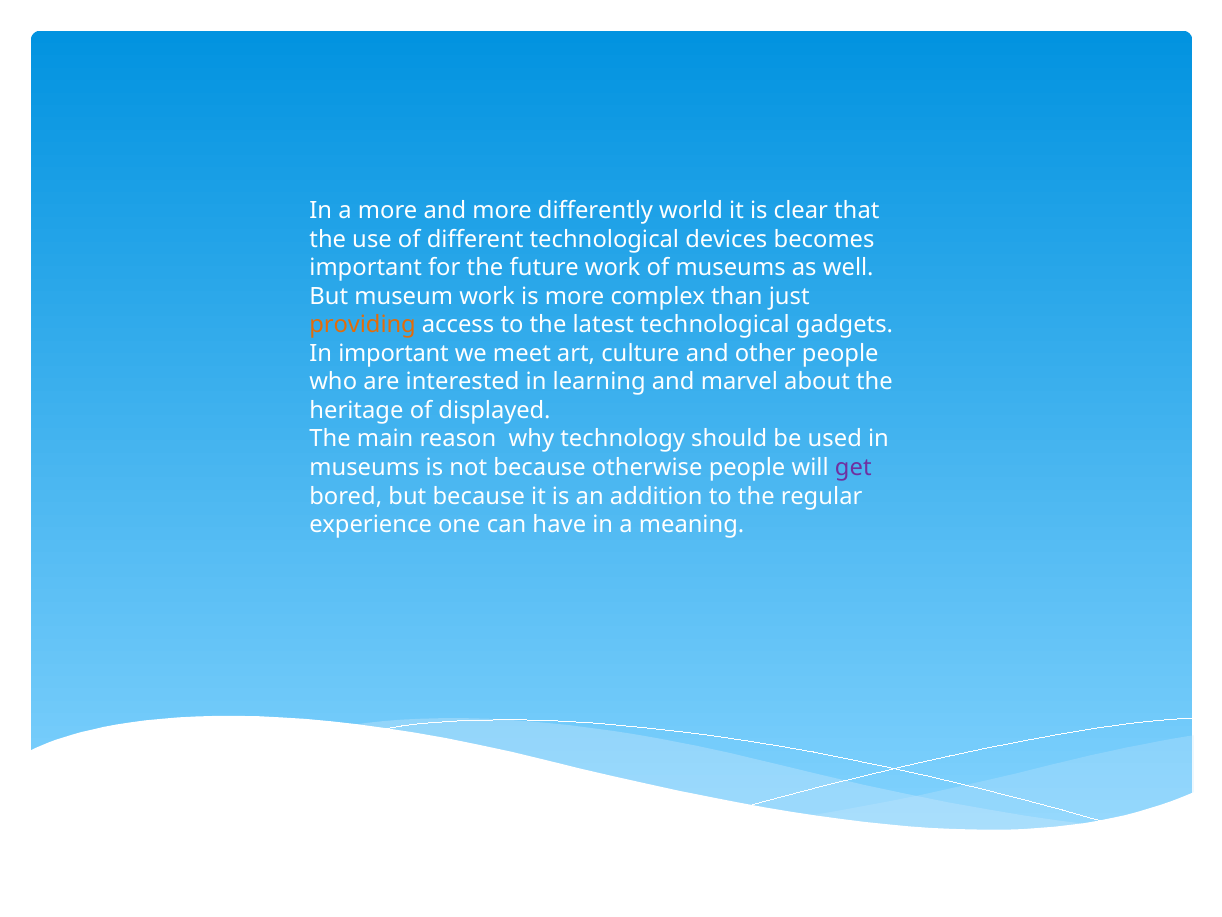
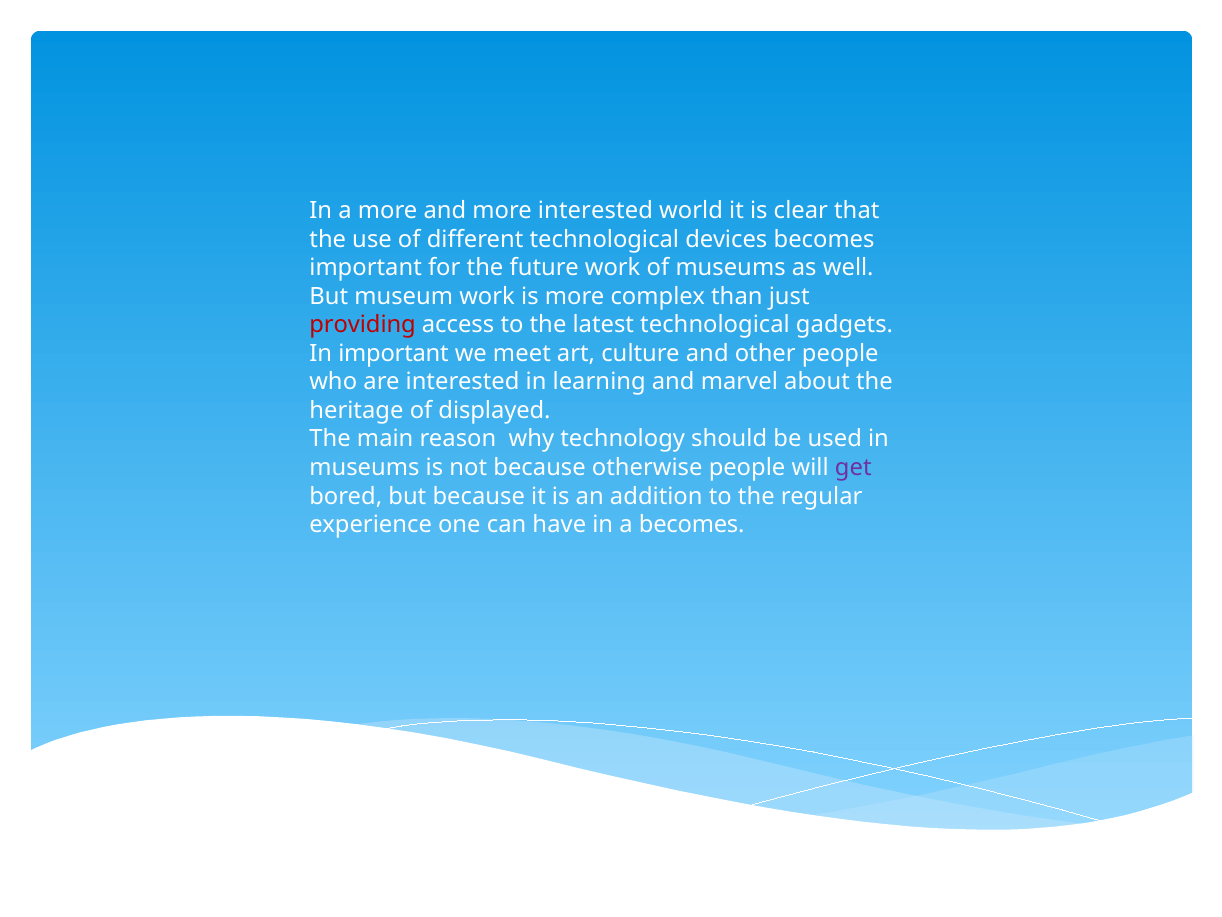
more differently: differently -> interested
providing colour: orange -> red
a meaning: meaning -> becomes
